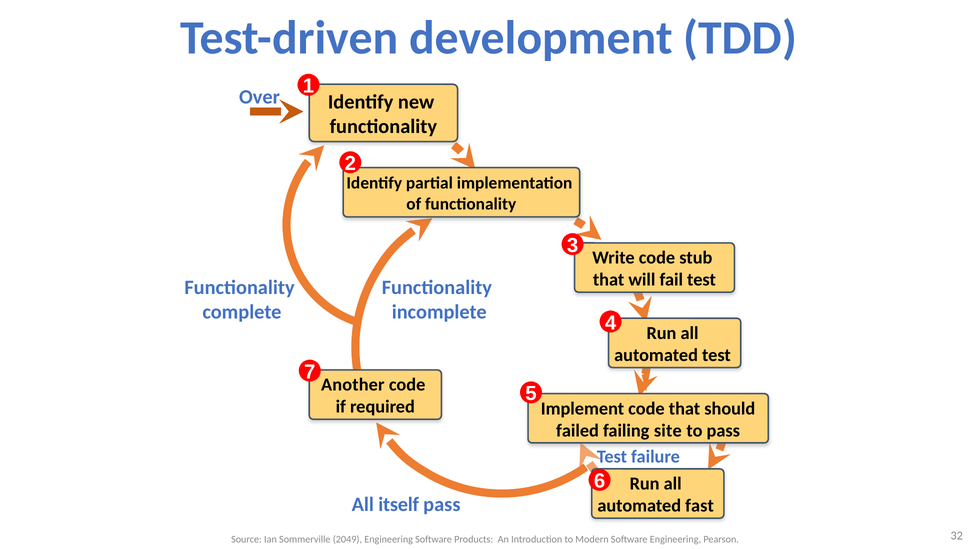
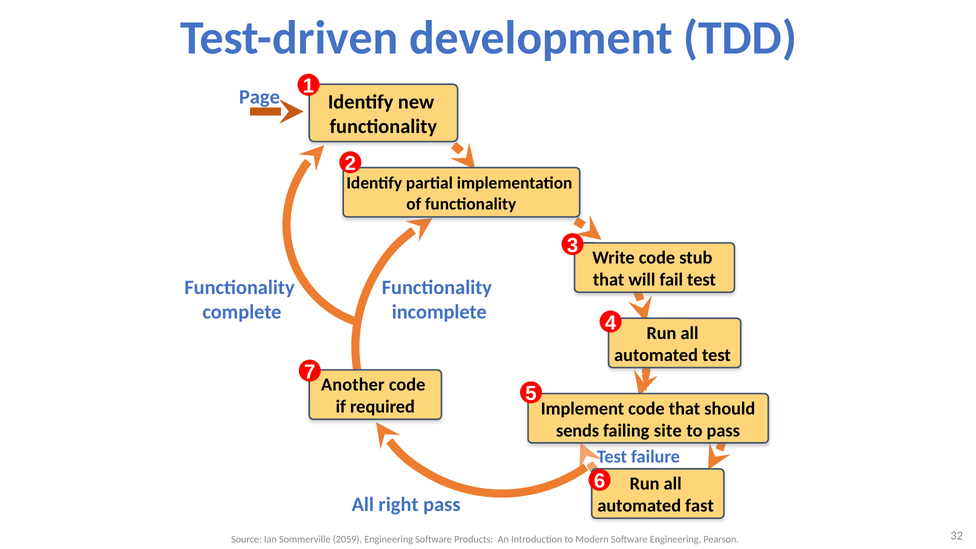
Over: Over -> Page
failed: failed -> sends
itself: itself -> right
2049: 2049 -> 2059
